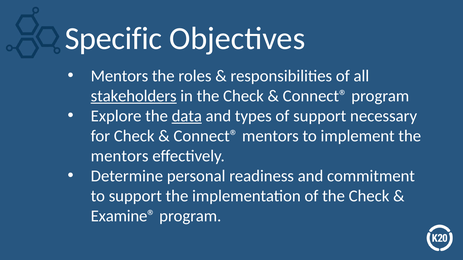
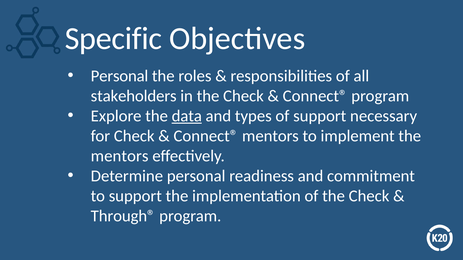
Mentors at (119, 76): Mentors -> Personal
stakeholders underline: present -> none
Examine®: Examine® -> Through®
